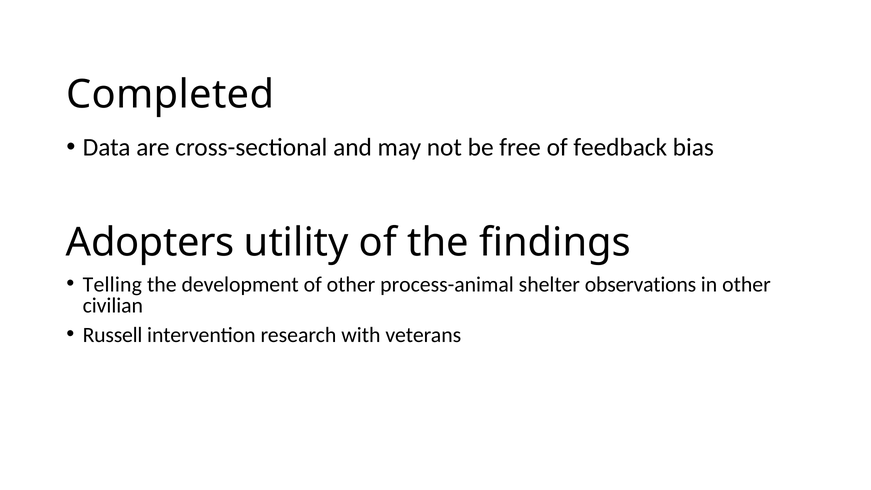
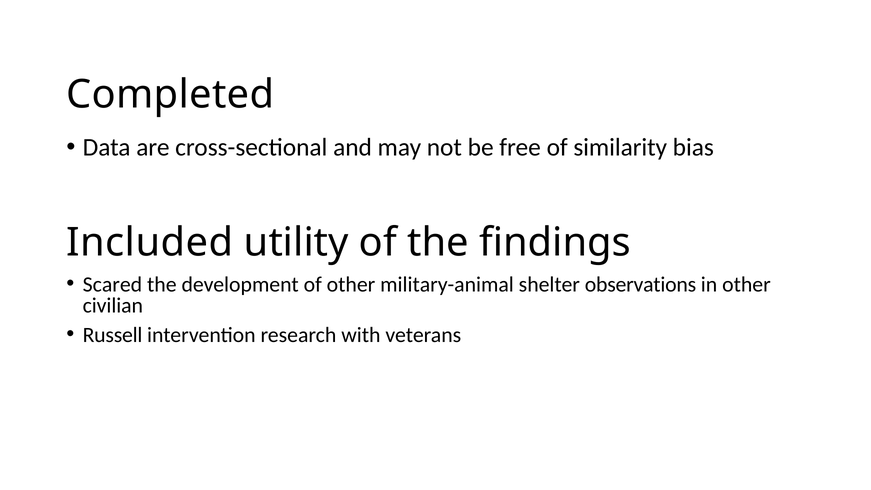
feedback: feedback -> similarity
Adopters: Adopters -> Included
Telling: Telling -> Scared
process-animal: process-animal -> military-animal
